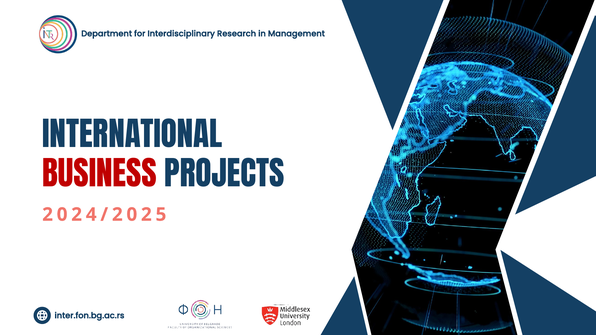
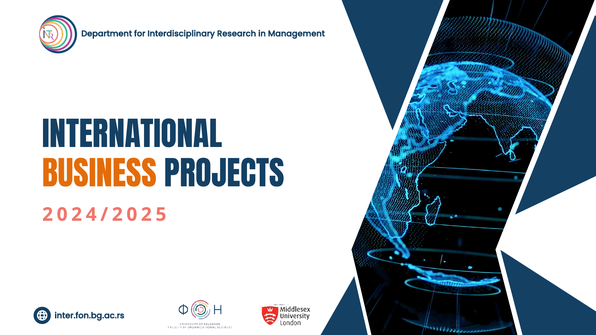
BUSINESS colour: red -> orange
